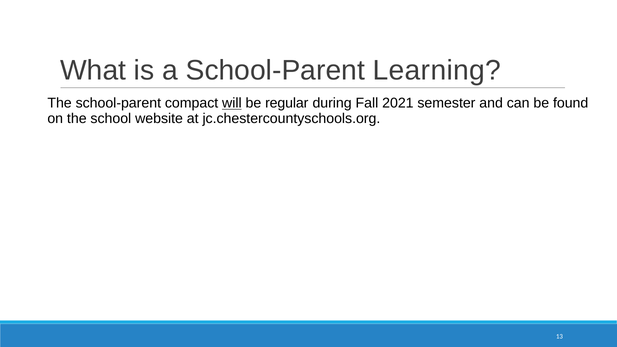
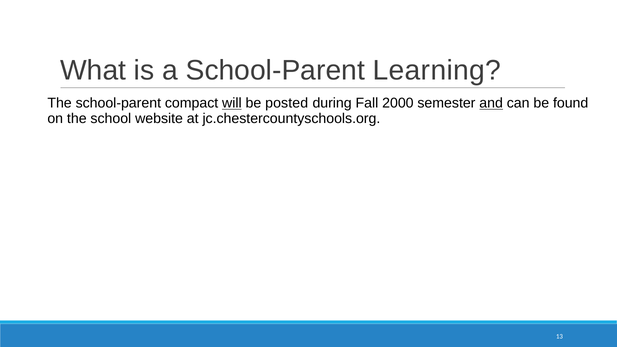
regular: regular -> posted
2021: 2021 -> 2000
and underline: none -> present
